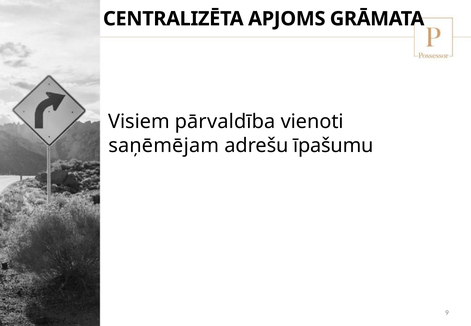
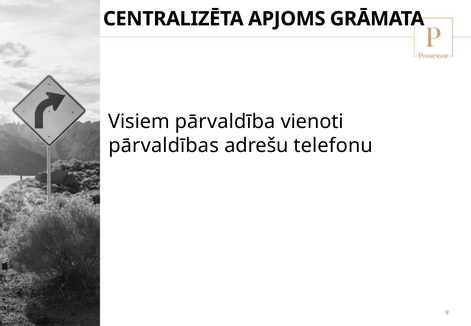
saņēmējam: saņēmējam -> pārvaldības
īpašumu: īpašumu -> telefonu
